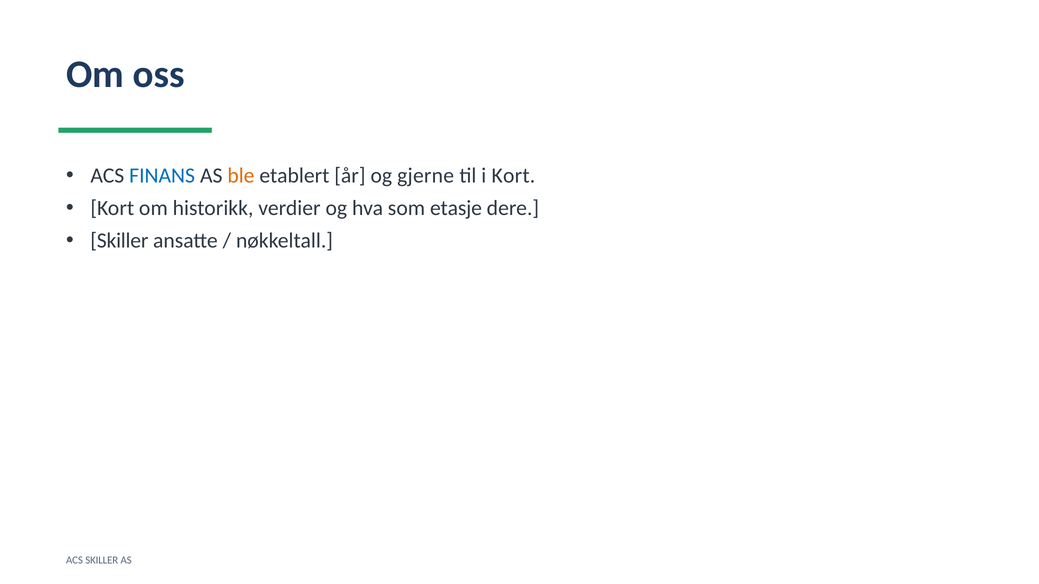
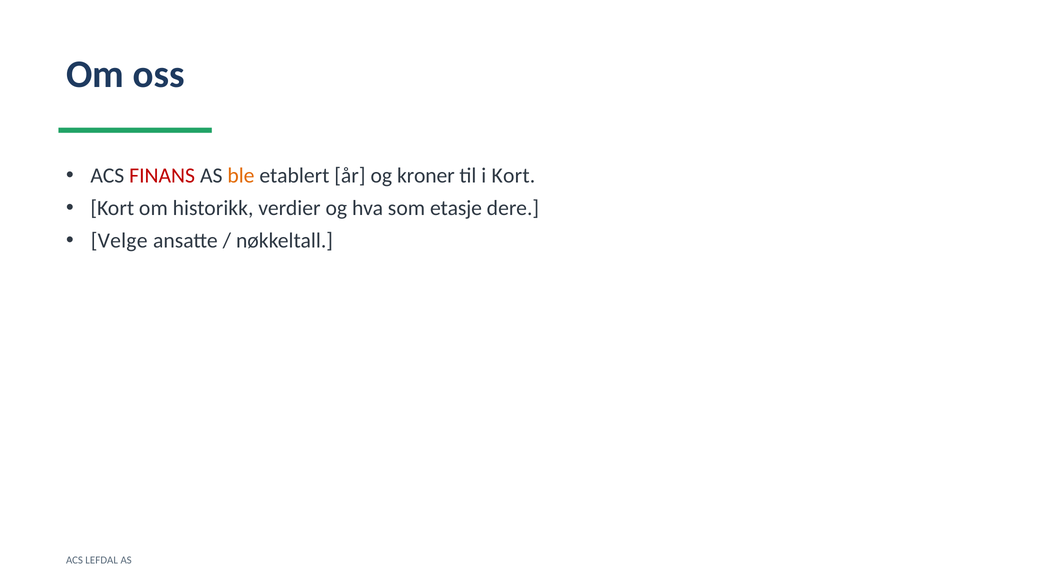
FINANS colour: blue -> red
gjerne: gjerne -> kroner
Skiller at (119, 241): Skiller -> Velge
ACS SKILLER: SKILLER -> LEFDAL
